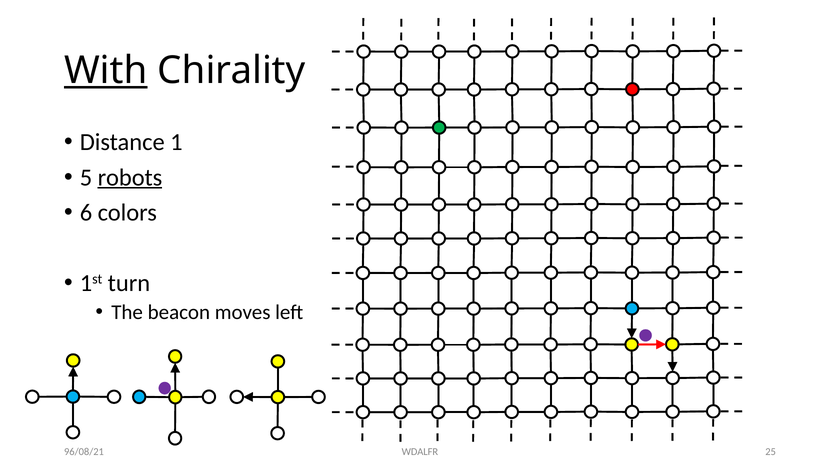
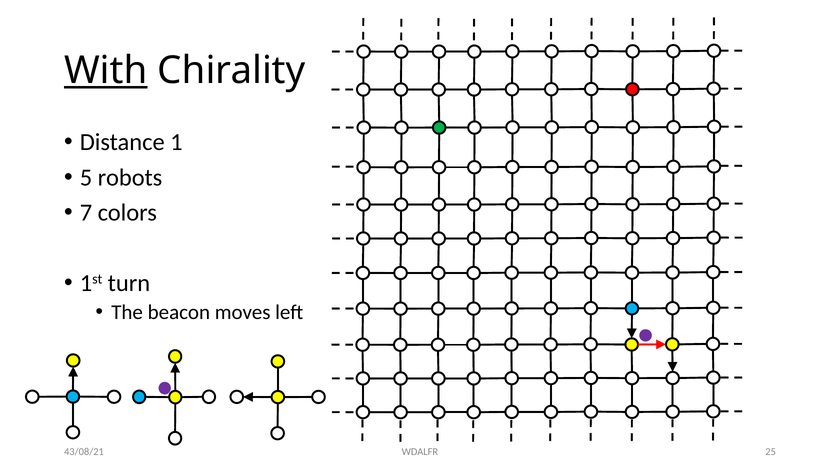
robots underline: present -> none
6: 6 -> 7
96/08/21: 96/08/21 -> 43/08/21
